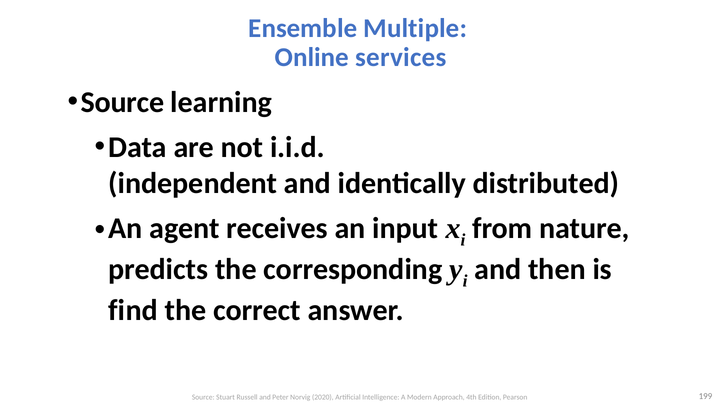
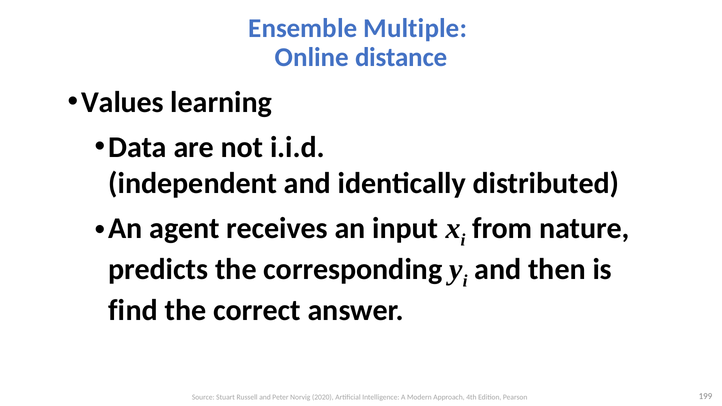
services: services -> distance
Source at (123, 102): Source -> Values
